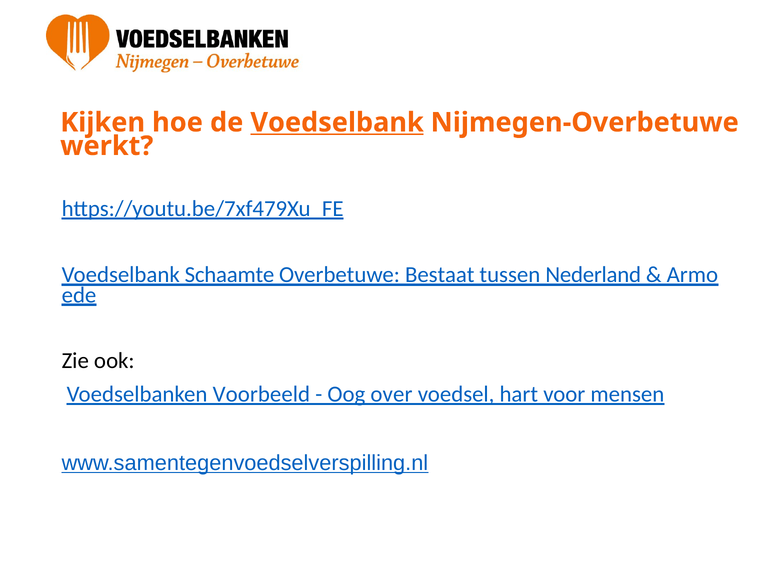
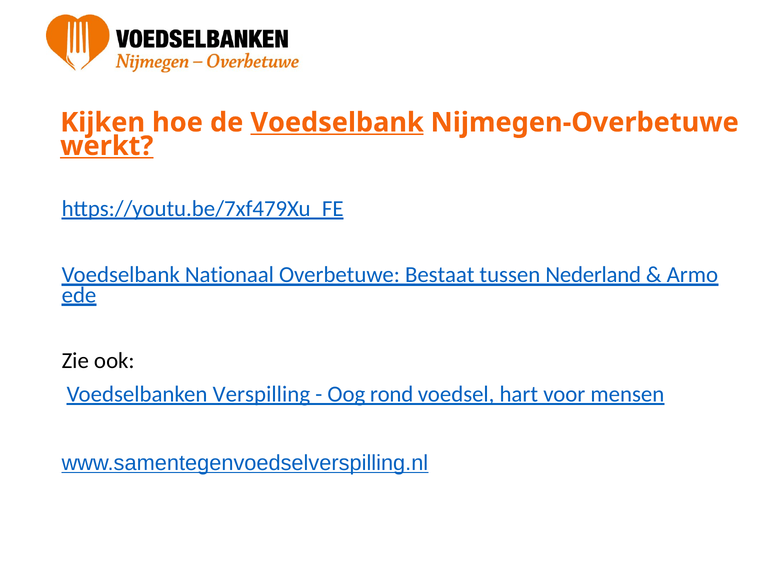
werkt underline: none -> present
Schaamte: Schaamte -> Nationaal
Voorbeeld: Voorbeeld -> Verspilling
over: over -> rond
